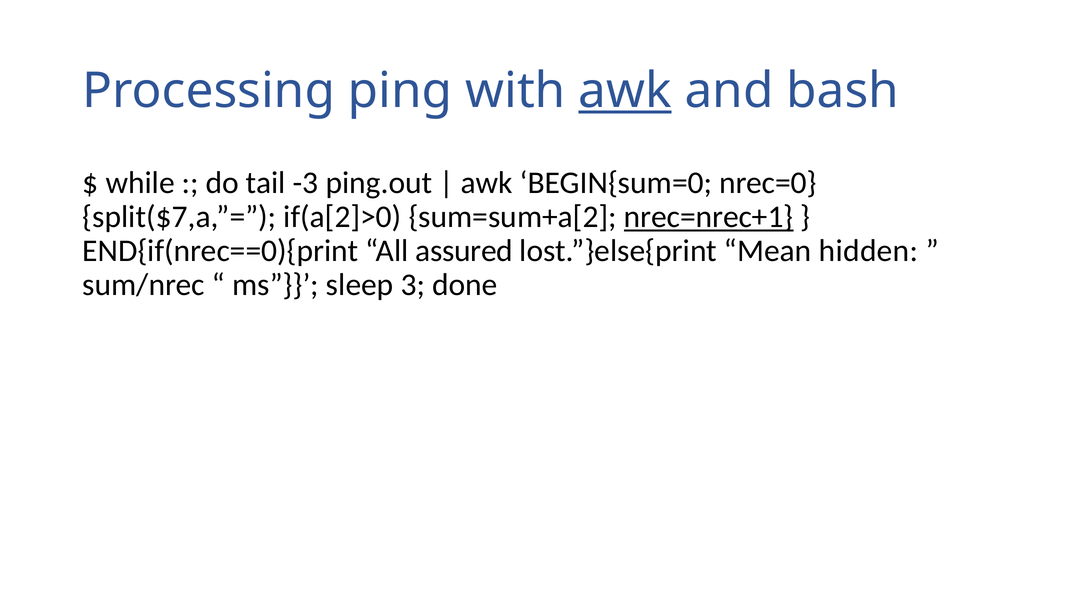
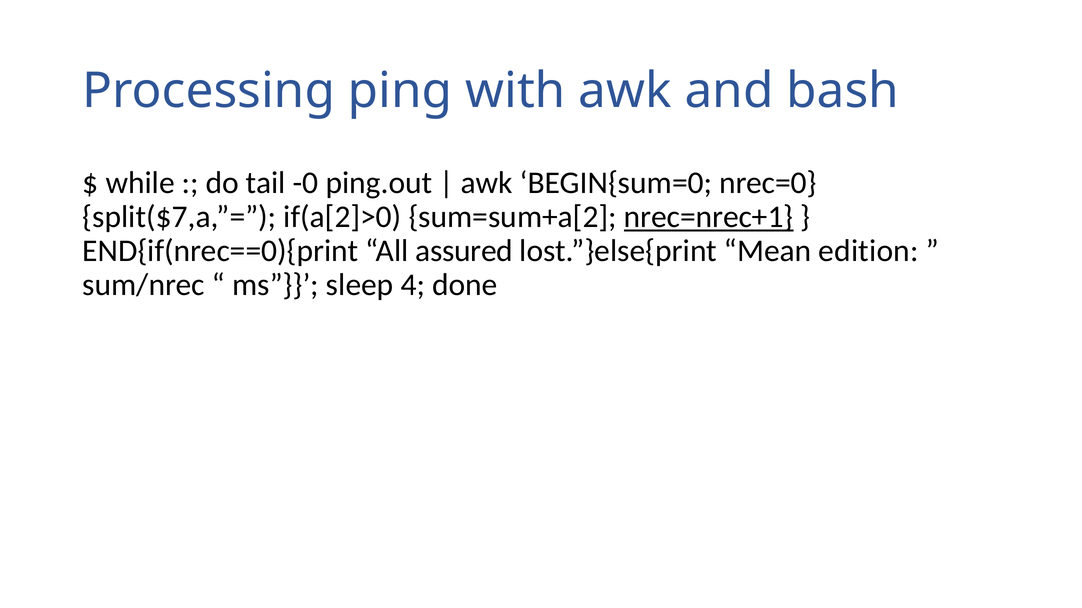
awk at (625, 91) underline: present -> none
-3: -3 -> -0
hidden: hidden -> edition
3: 3 -> 4
